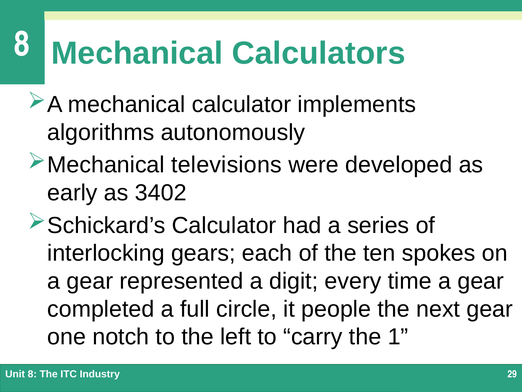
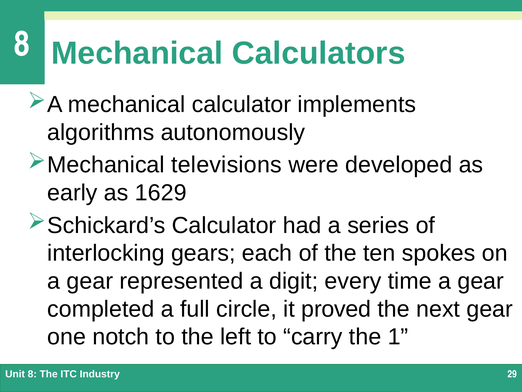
3402: 3402 -> 1629
people: people -> proved
